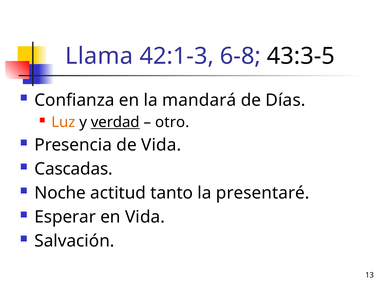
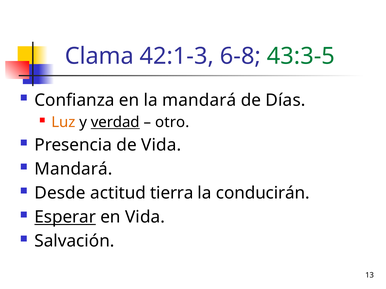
Llama: Llama -> Clama
43:3-5 colour: black -> green
Cascadas at (74, 169): Cascadas -> Mandará
Noche: Noche -> Desde
tanto: tanto -> tierra
presentaré: presentaré -> conducirán
Esperar underline: none -> present
